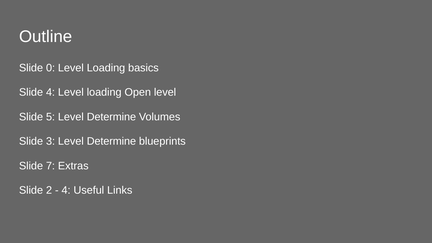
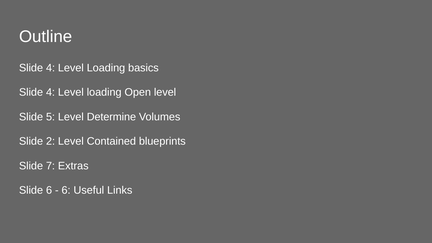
0 at (51, 68): 0 -> 4
3: 3 -> 2
Determine at (111, 141): Determine -> Contained
Slide 2: 2 -> 6
4 at (66, 190): 4 -> 6
